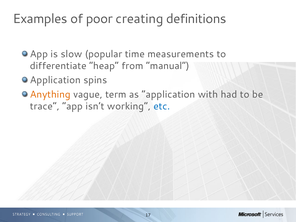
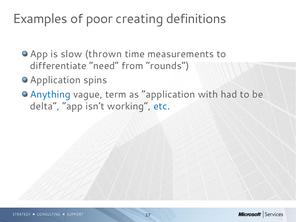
popular: popular -> thrown
heap: heap -> need
manual: manual -> rounds
Anything colour: orange -> blue
trace: trace -> delta
